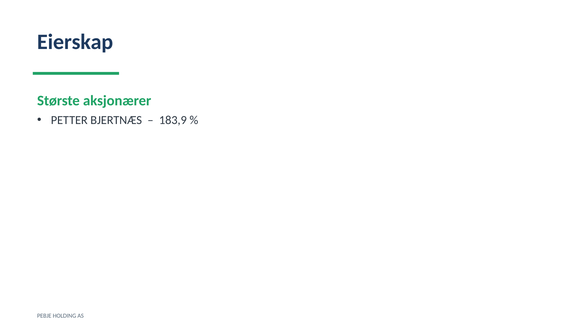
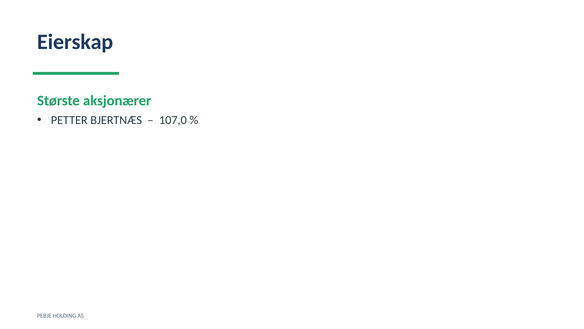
183,9: 183,9 -> 107,0
